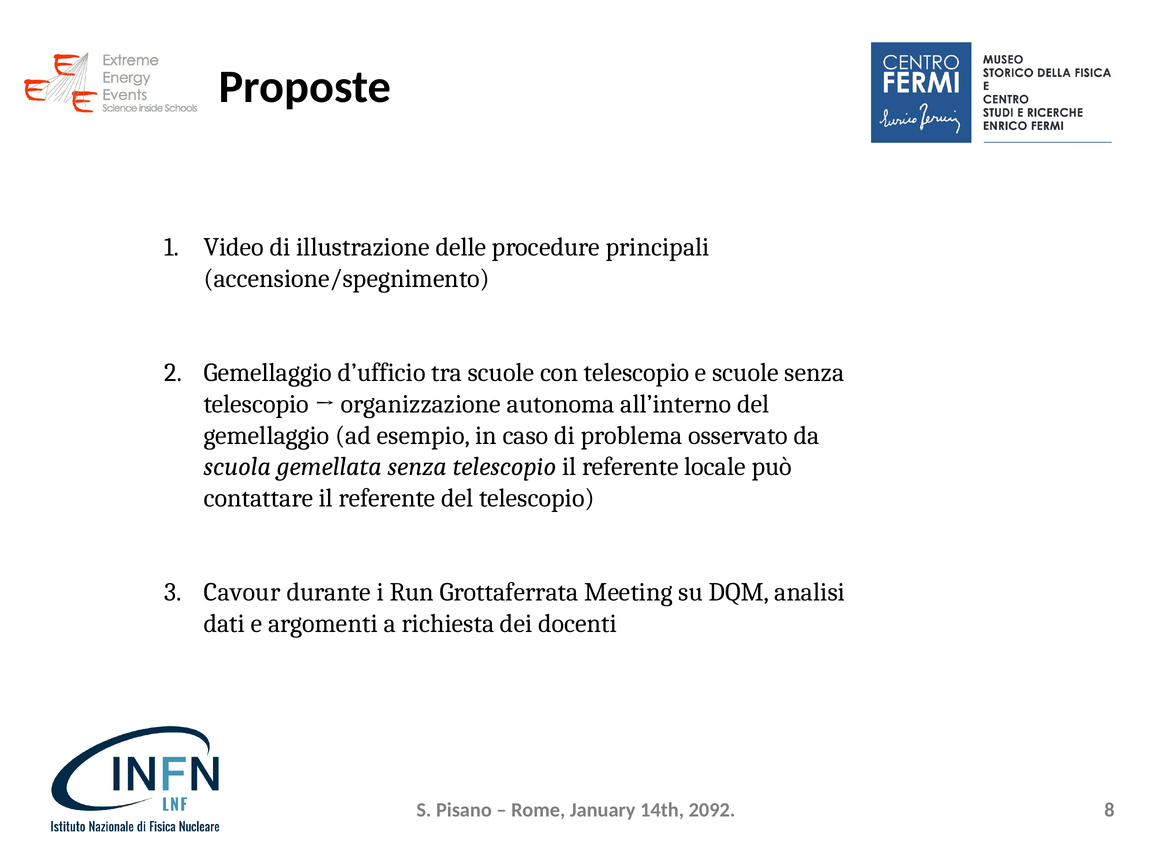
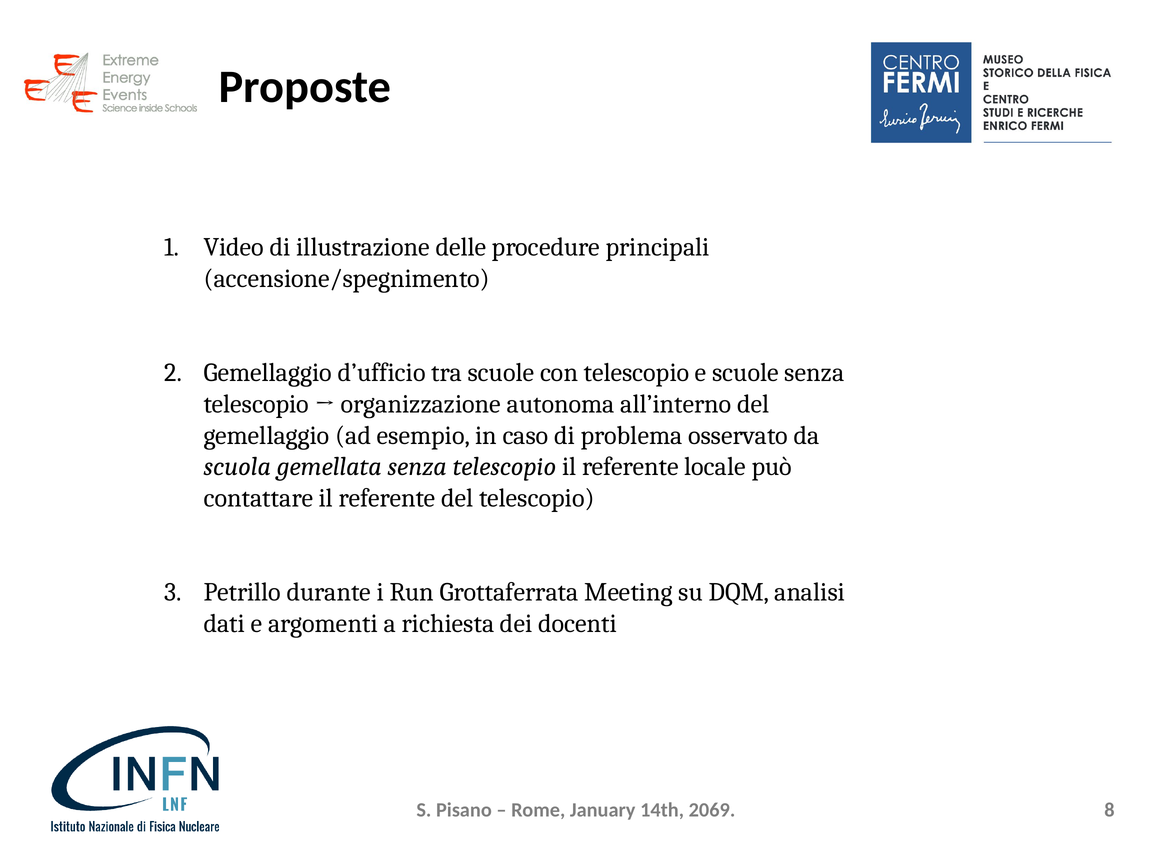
Cavour: Cavour -> Petrillo
2092: 2092 -> 2069
